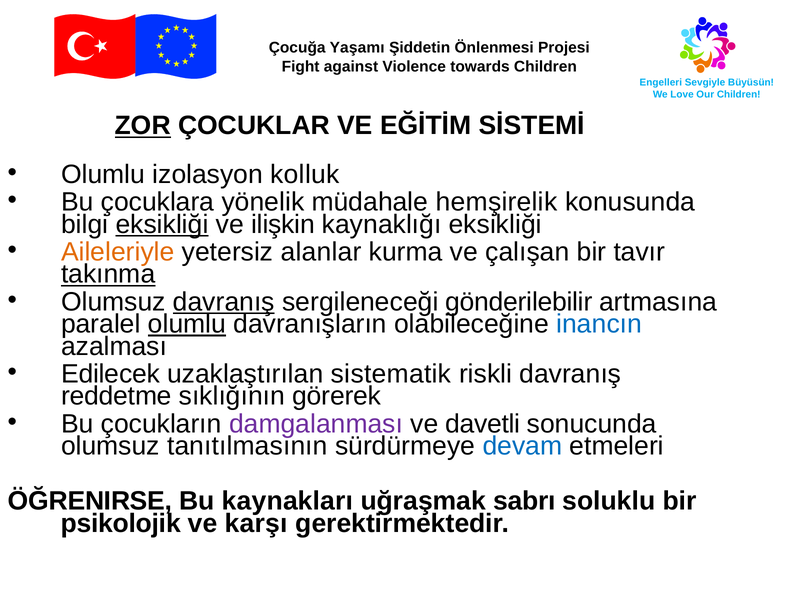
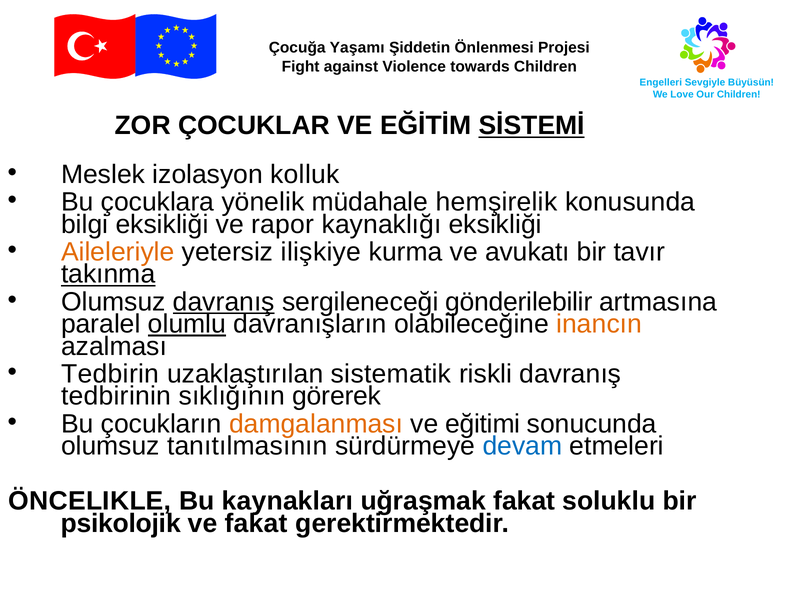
ZOR underline: present -> none
SİSTEMİ underline: none -> present
Olumlu at (103, 174): Olumlu -> Meslek
eksikliği at (162, 224) underline: present -> none
ilişkin: ilişkin -> rapor
alanlar: alanlar -> ilişkiye
çalışan: çalışan -> avukatı
inancın colour: blue -> orange
Edilecek: Edilecek -> Tedbirin
reddetme: reddetme -> tedbirinin
damgalanması colour: purple -> orange
davetli: davetli -> eğitimi
ÖĞRENIRSE: ÖĞRENIRSE -> ÖNCELIKLE
uğraşmak sabrı: sabrı -> fakat
ve karşı: karşı -> fakat
